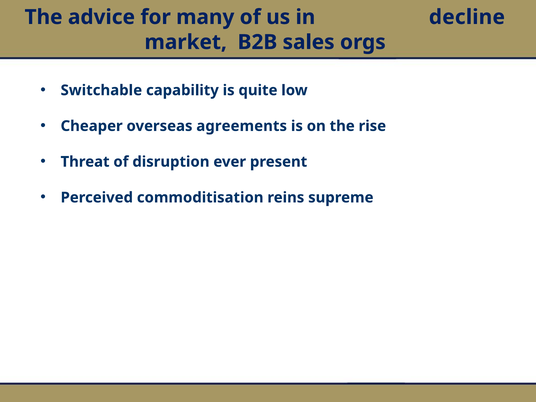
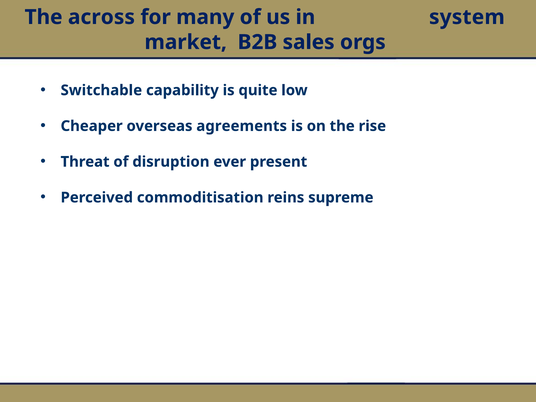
advice: advice -> across
decline: decline -> system
